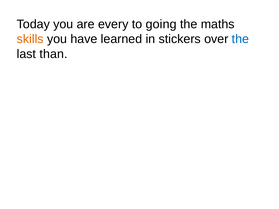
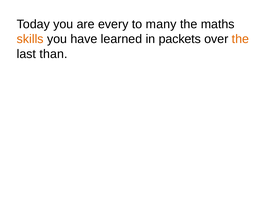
going: going -> many
stickers: stickers -> packets
the at (240, 39) colour: blue -> orange
